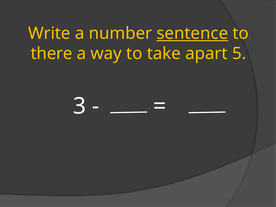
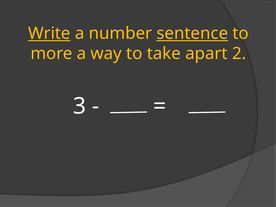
Write underline: none -> present
there: there -> more
5: 5 -> 2
